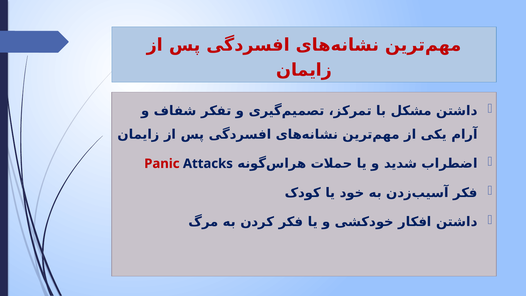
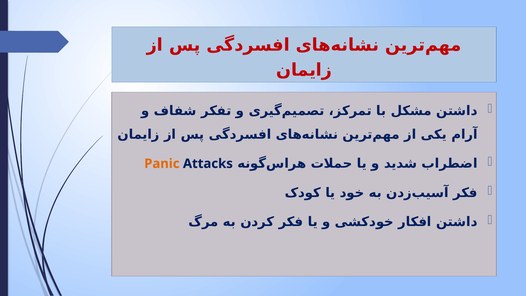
Panic colour: red -> orange
